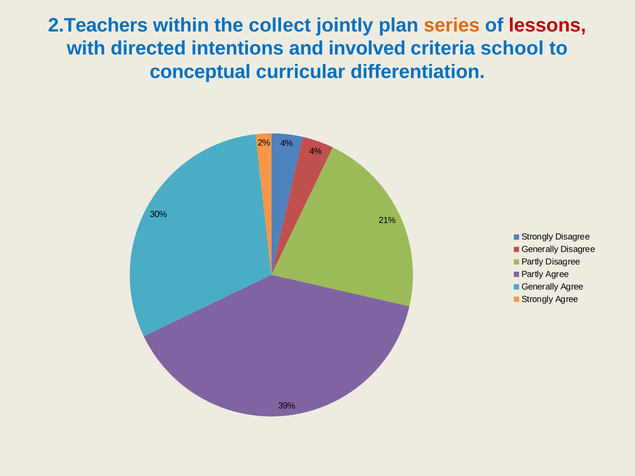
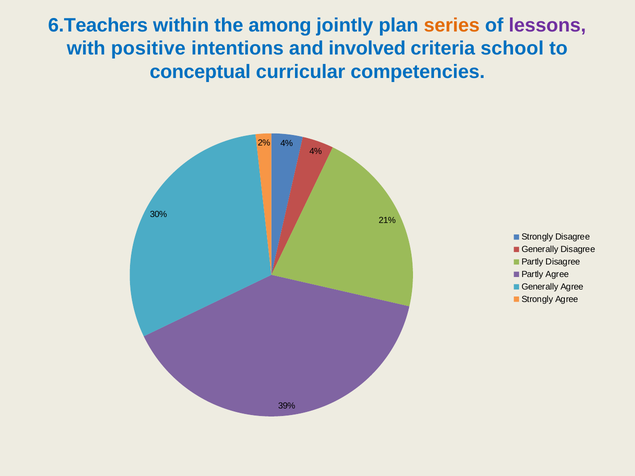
2.Teachers: 2.Teachers -> 6.Teachers
collect: collect -> among
lessons colour: red -> purple
directed: directed -> positive
differentiation: differentiation -> competencies
